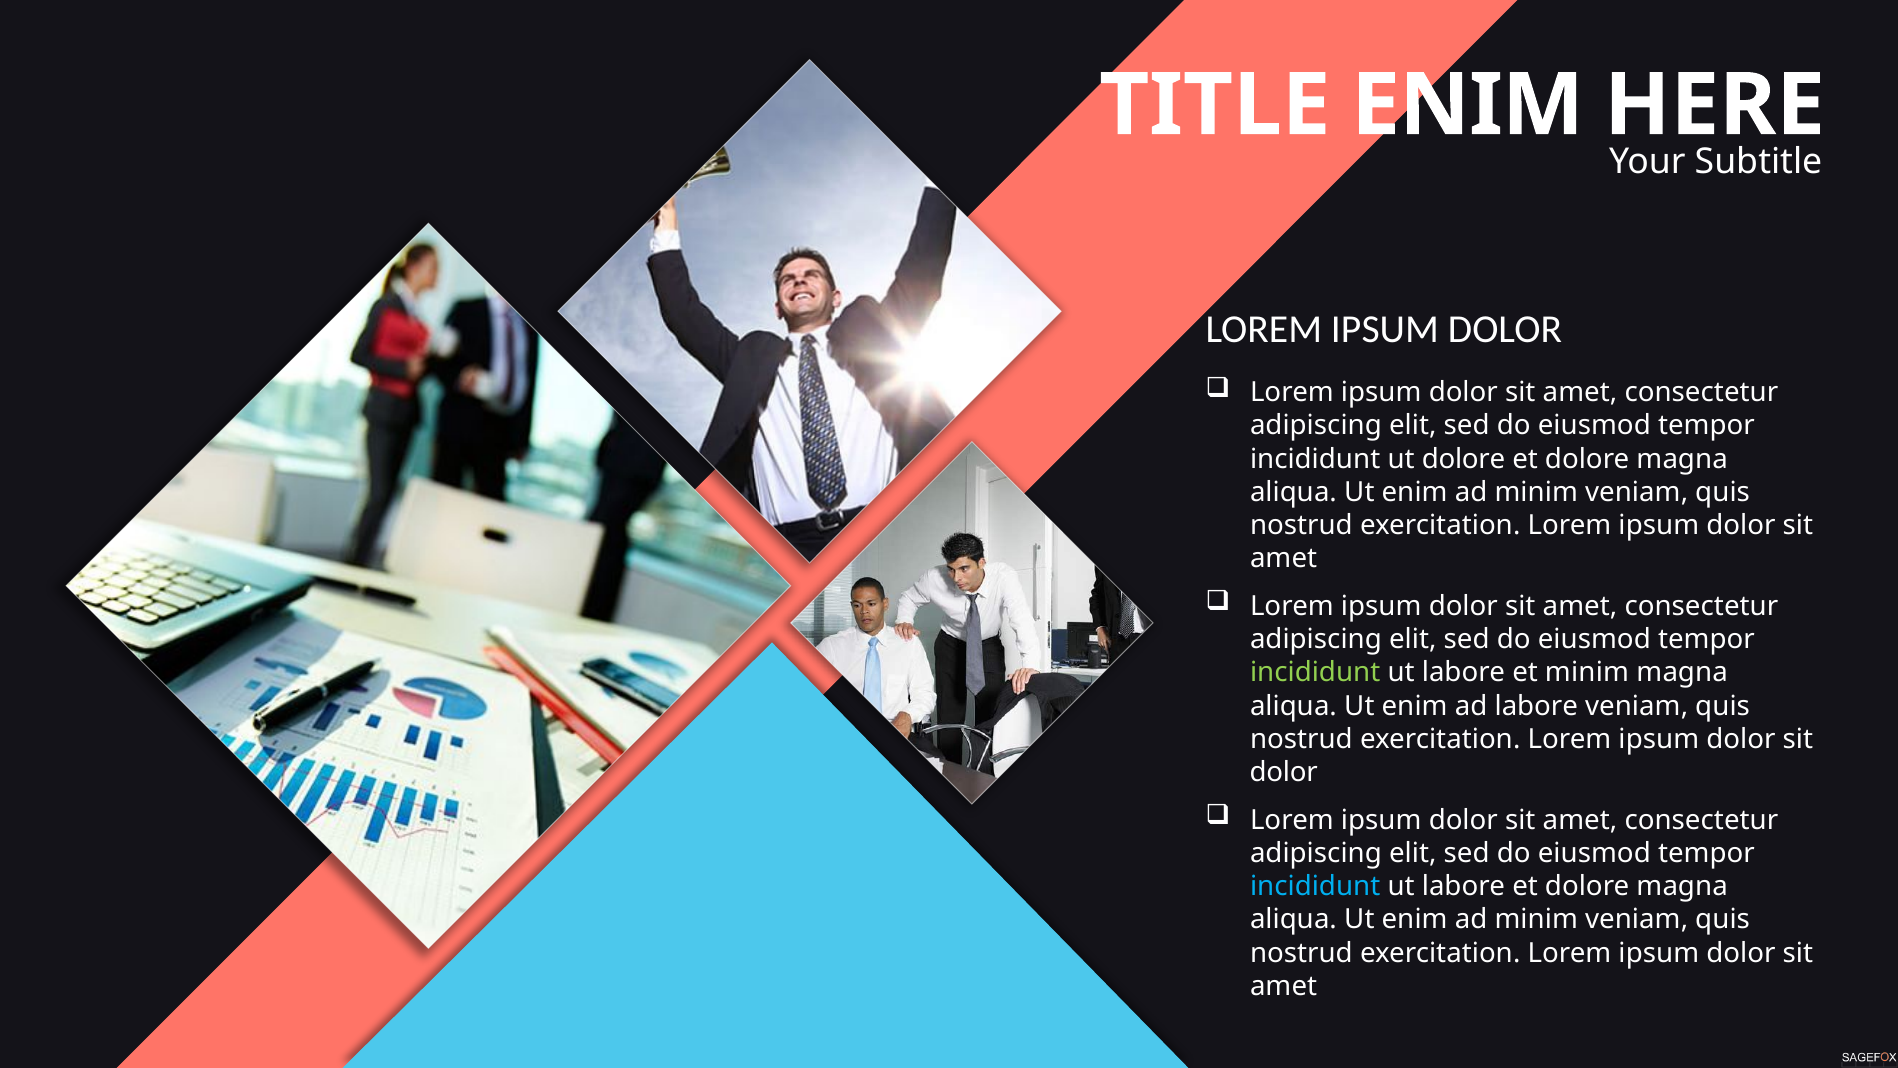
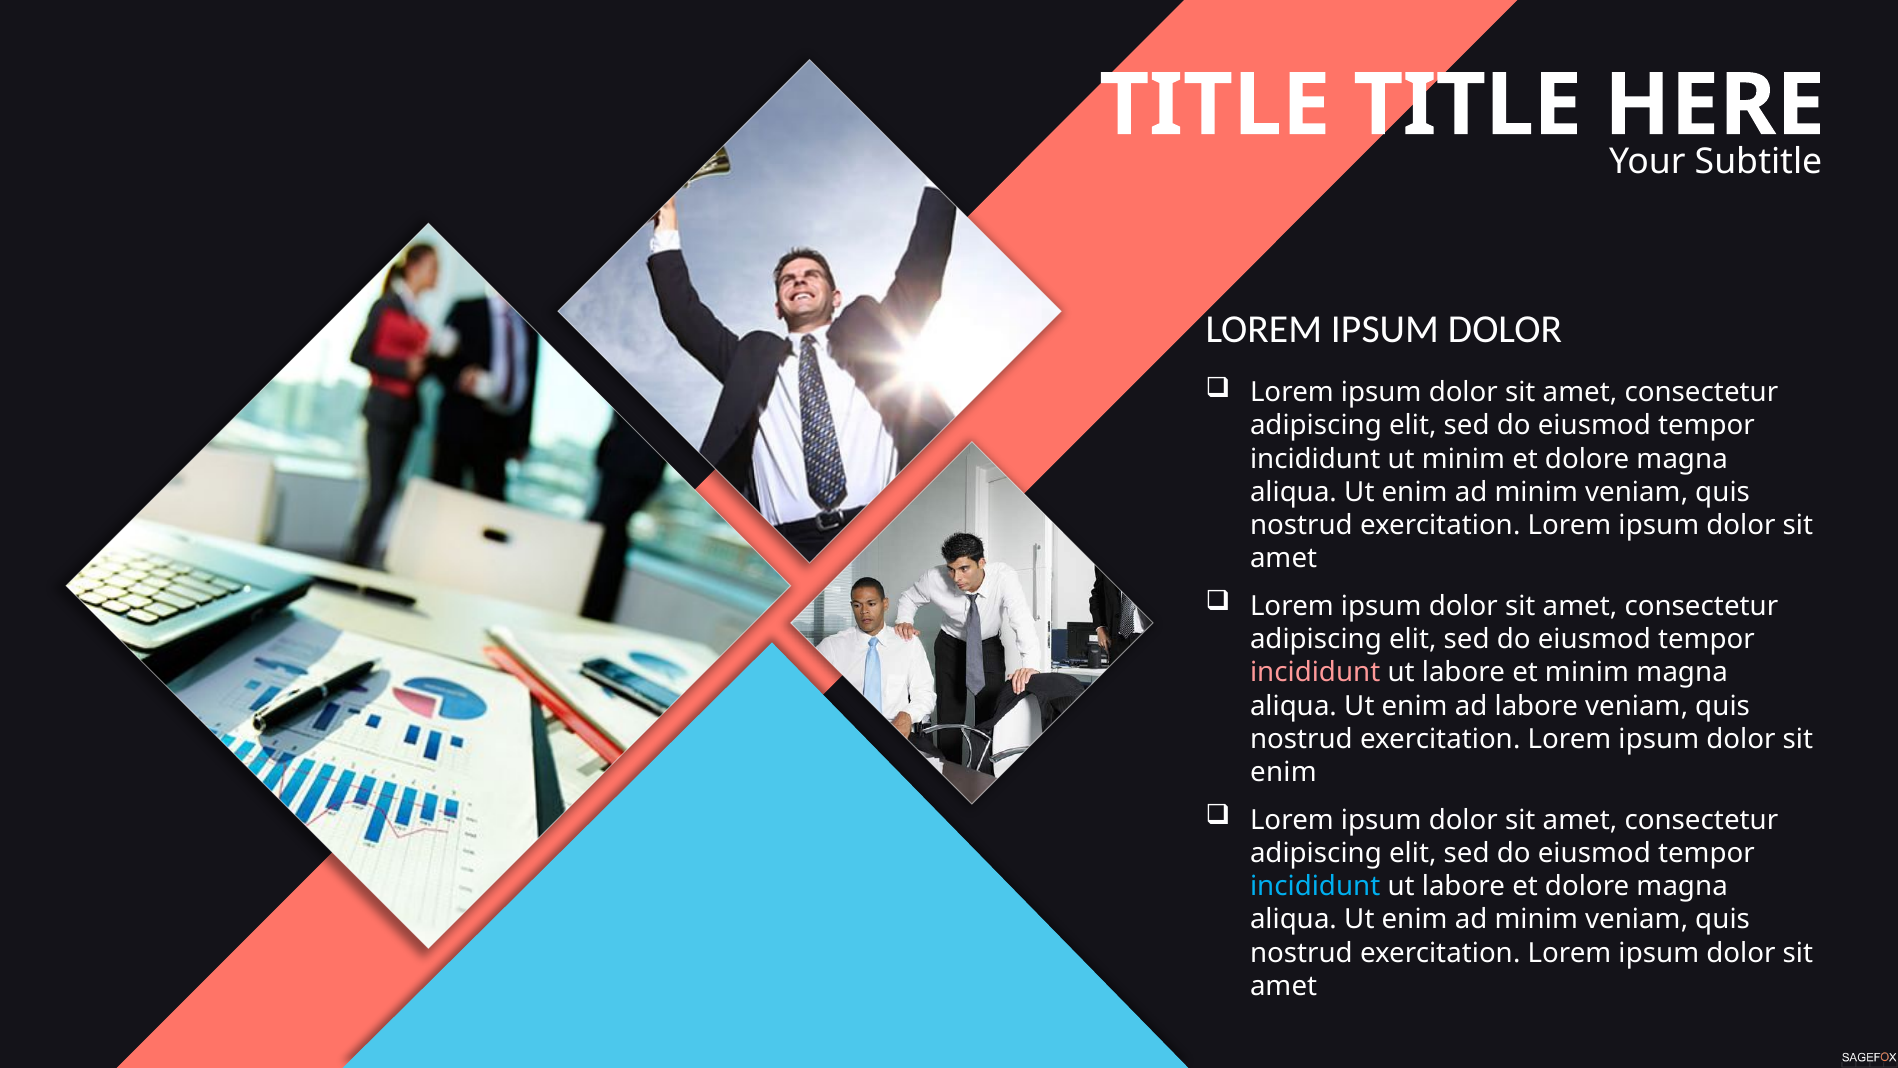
TITLE ENIM: ENIM -> TITLE
ut dolore: dolore -> minim
incididunt at (1315, 672) colour: light green -> pink
dolor at (1284, 772): dolor -> enim
